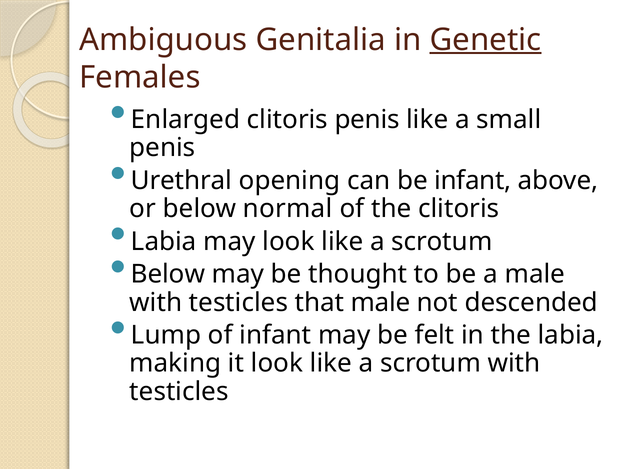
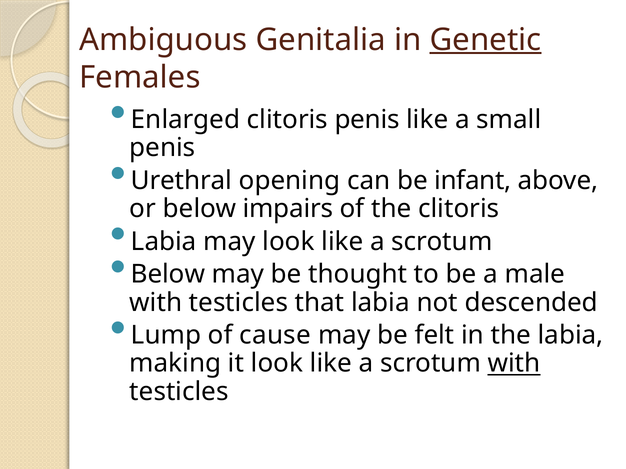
normal: normal -> impairs
that male: male -> labia
of infant: infant -> cause
with at (514, 364) underline: none -> present
